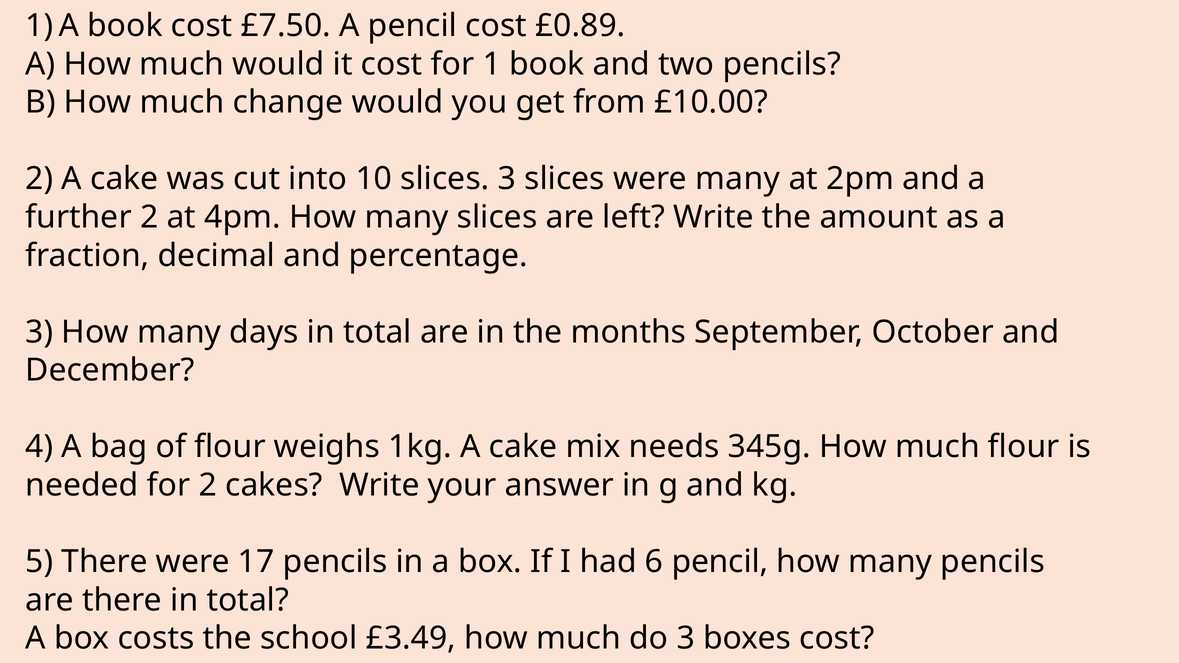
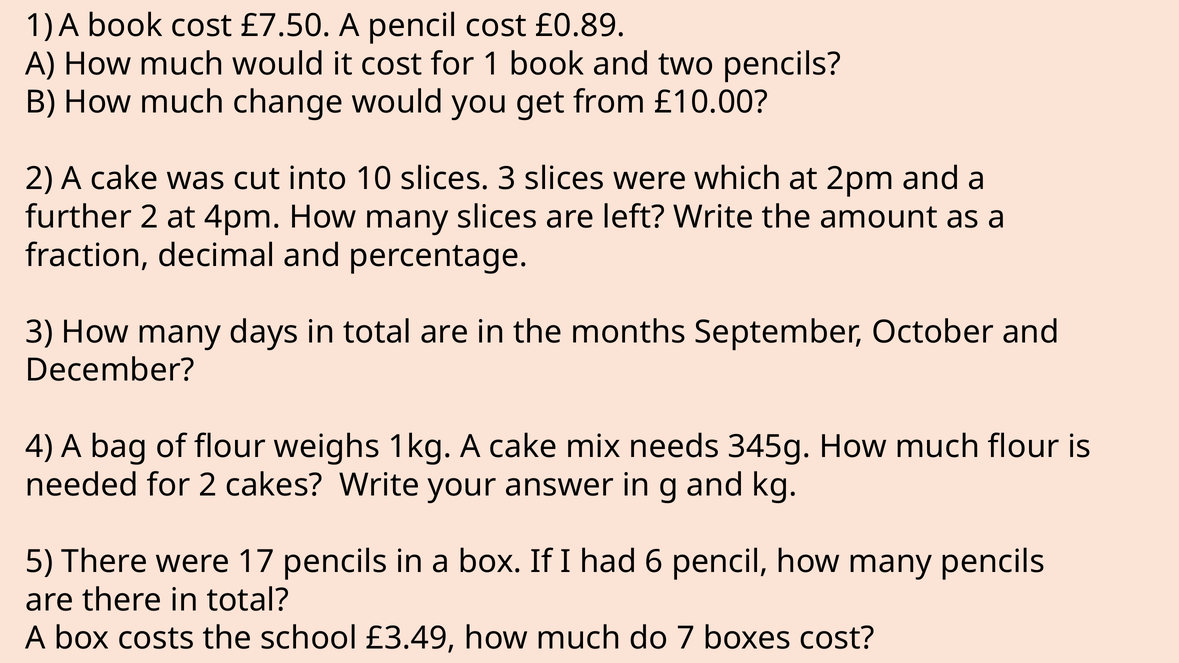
were many: many -> which
do 3: 3 -> 7
